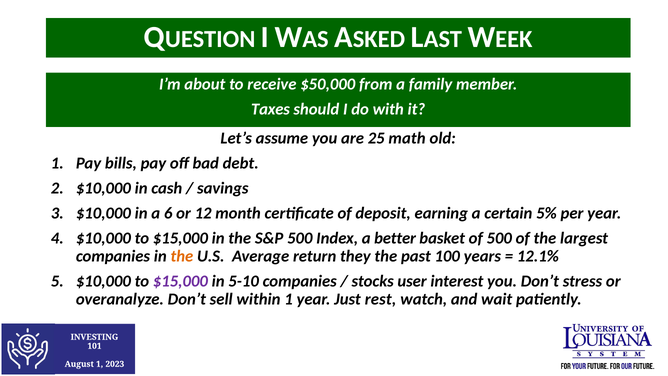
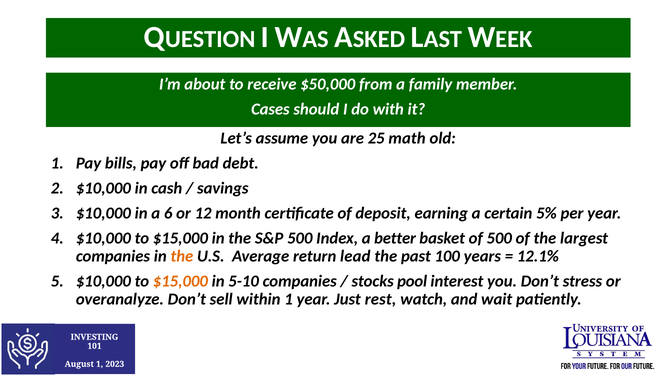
Taxes: Taxes -> Cases
they: they -> lead
$15,000 at (180, 281) colour: purple -> orange
user: user -> pool
